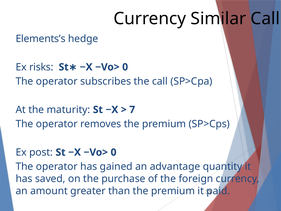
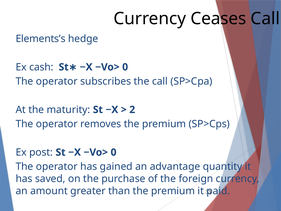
Similar: Similar -> Ceases
risks: risks -> cash
7: 7 -> 2
